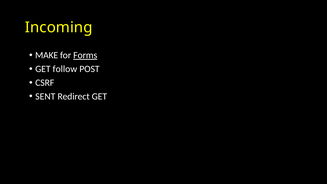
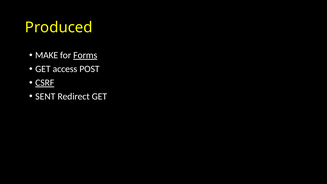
Incoming: Incoming -> Produced
follow: follow -> access
CSRF underline: none -> present
